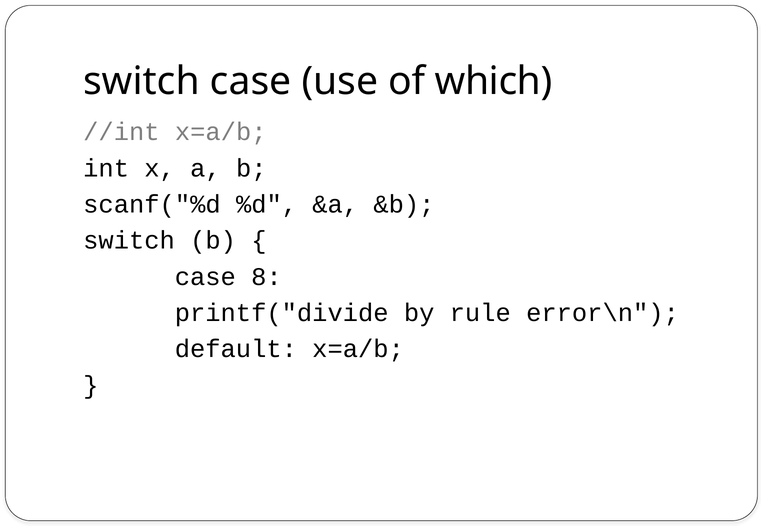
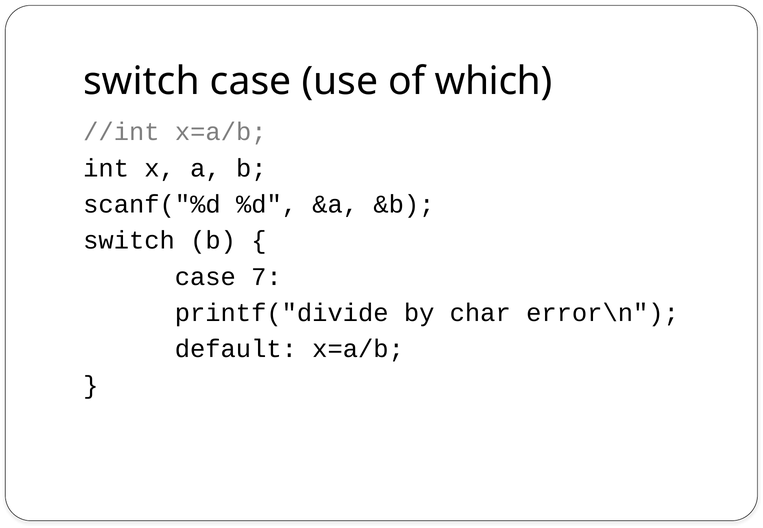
8: 8 -> 7
rule: rule -> char
